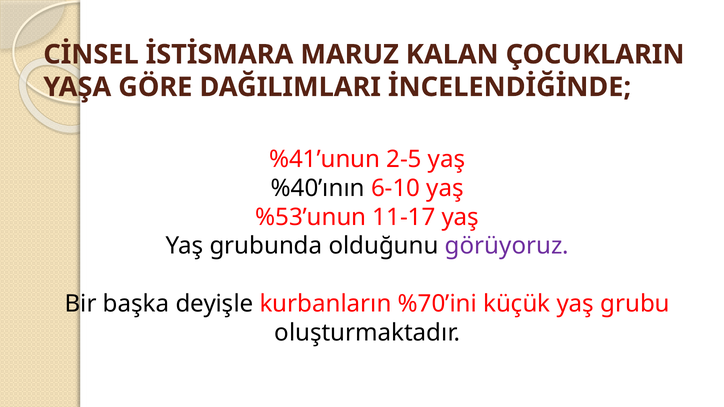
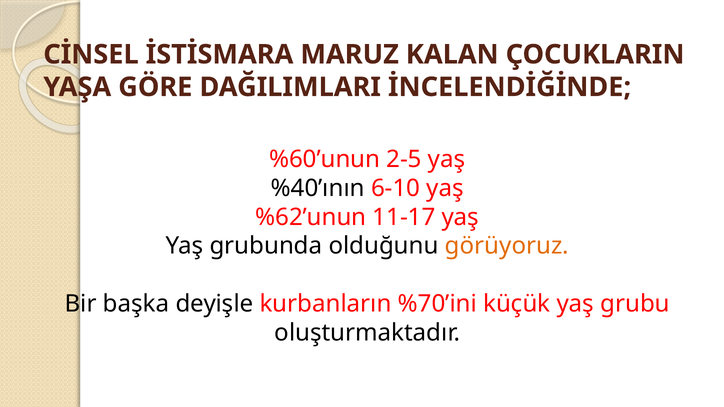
%41’unun: %41’unun -> %60’unun
%53’unun: %53’unun -> %62’unun
görüyoruz colour: purple -> orange
